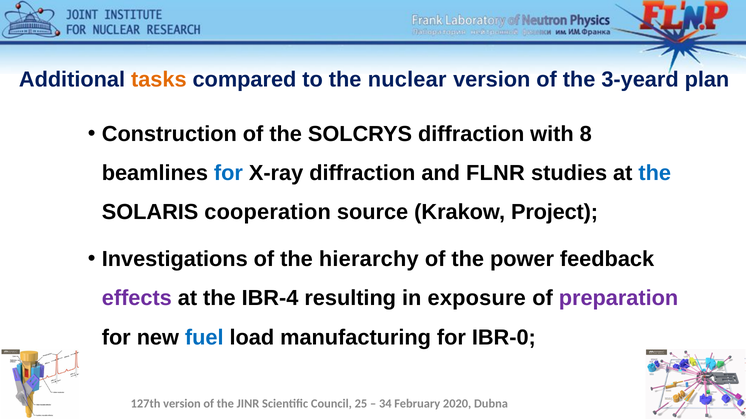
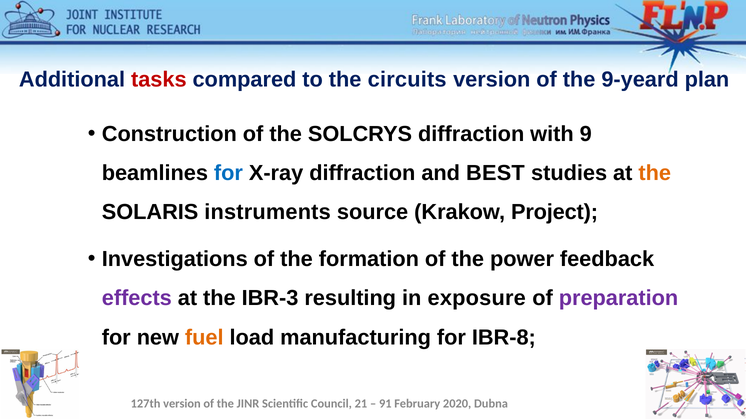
tasks colour: orange -> red
nuclear: nuclear -> circuits
3-yeard: 3-yeard -> 9-yeard
8: 8 -> 9
FLNR: FLNR -> BEST
the at (655, 173) colour: blue -> orange
cooperation: cooperation -> instruments
hierarchy: hierarchy -> formation
IBR-4: IBR-4 -> IBR-3
fuel colour: blue -> orange
IBR-0: IBR-0 -> IBR-8
25: 25 -> 21
34: 34 -> 91
